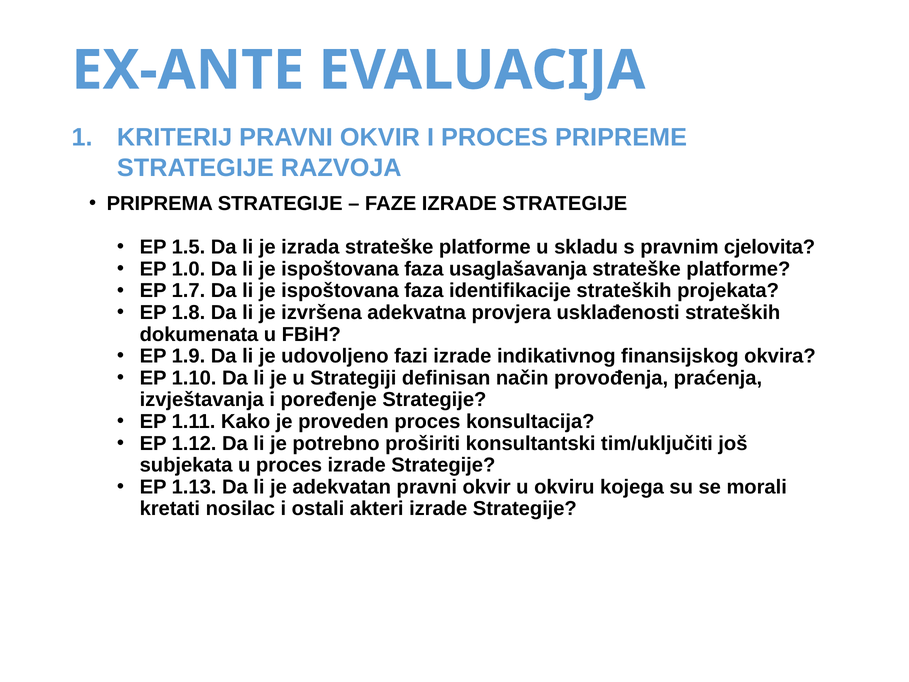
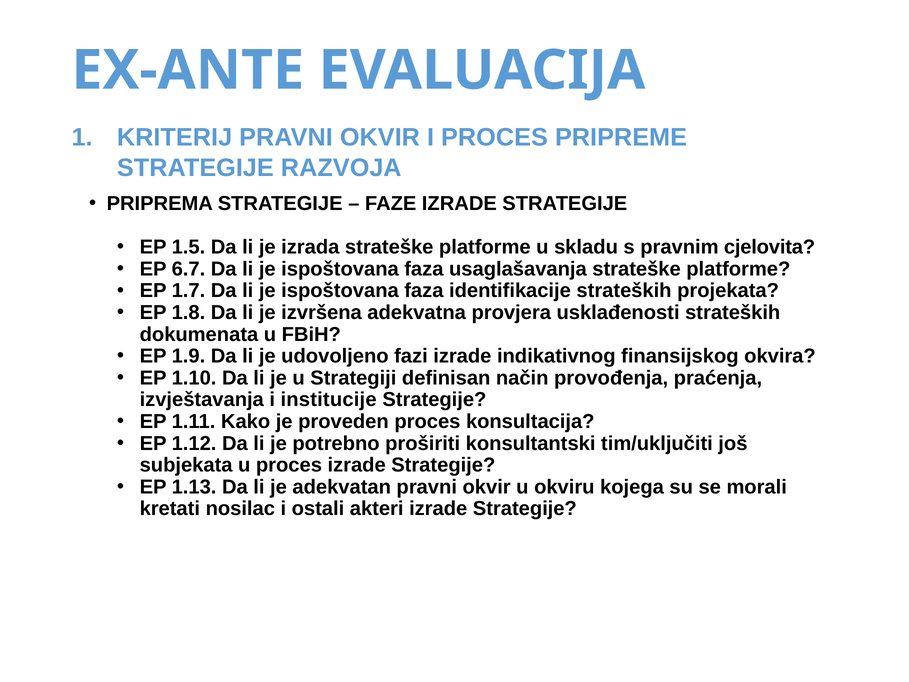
1.0: 1.0 -> 6.7
poređenje: poređenje -> institucije
